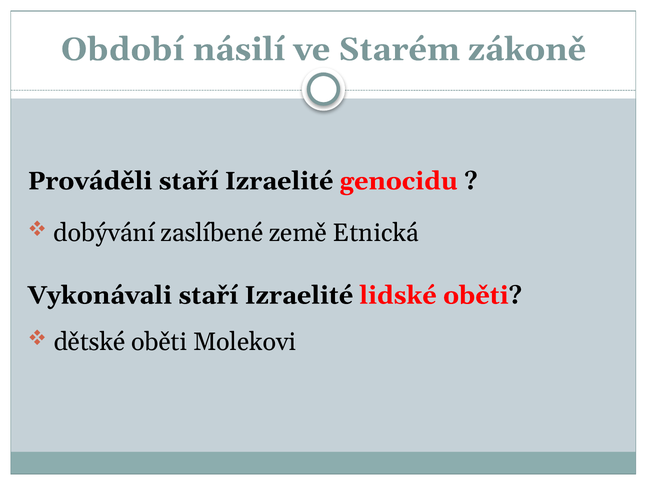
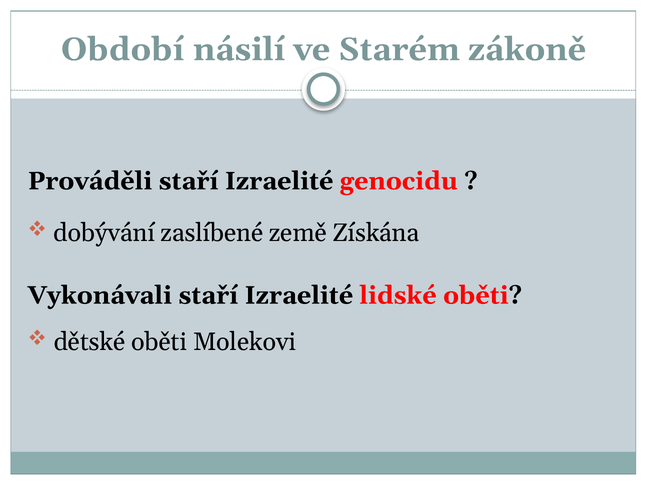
Etnická: Etnická -> Získána
